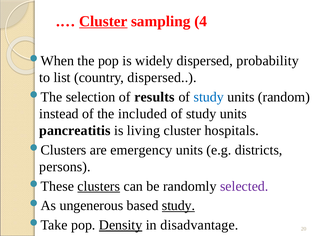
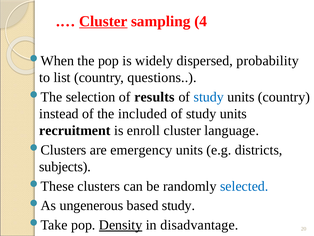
country dispersed: dispersed -> questions
units random: random -> country
pancreatitis: pancreatitis -> recruitment
living: living -> enroll
hospitals: hospitals -> language
persons: persons -> subjects
clusters underline: present -> none
selected colour: purple -> blue
study at (178, 205) underline: present -> none
